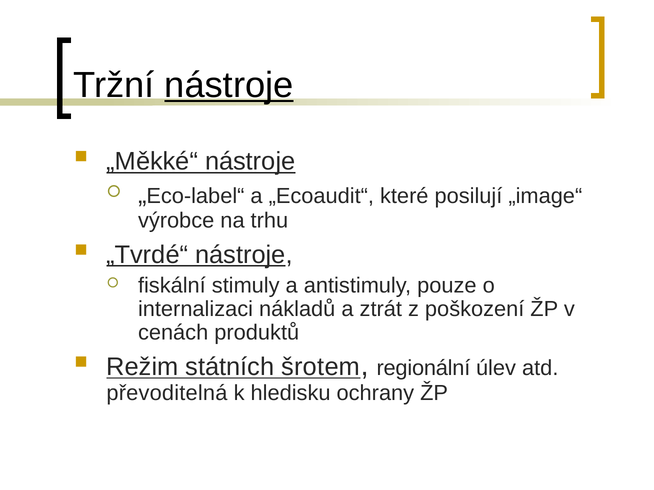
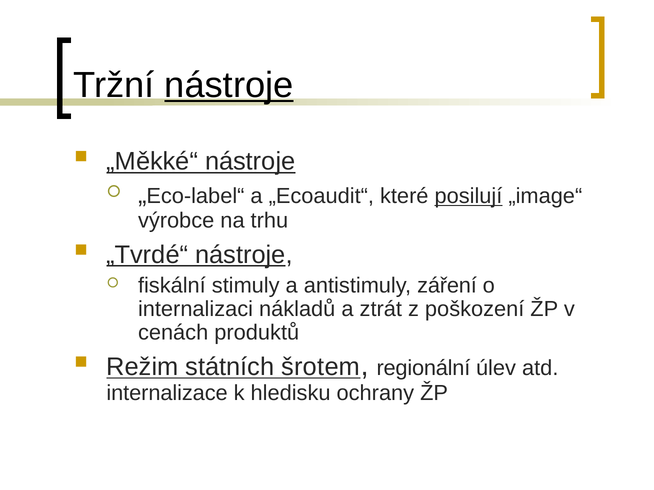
posilují underline: none -> present
pouze: pouze -> záření
převoditelná: převoditelná -> internalizace
